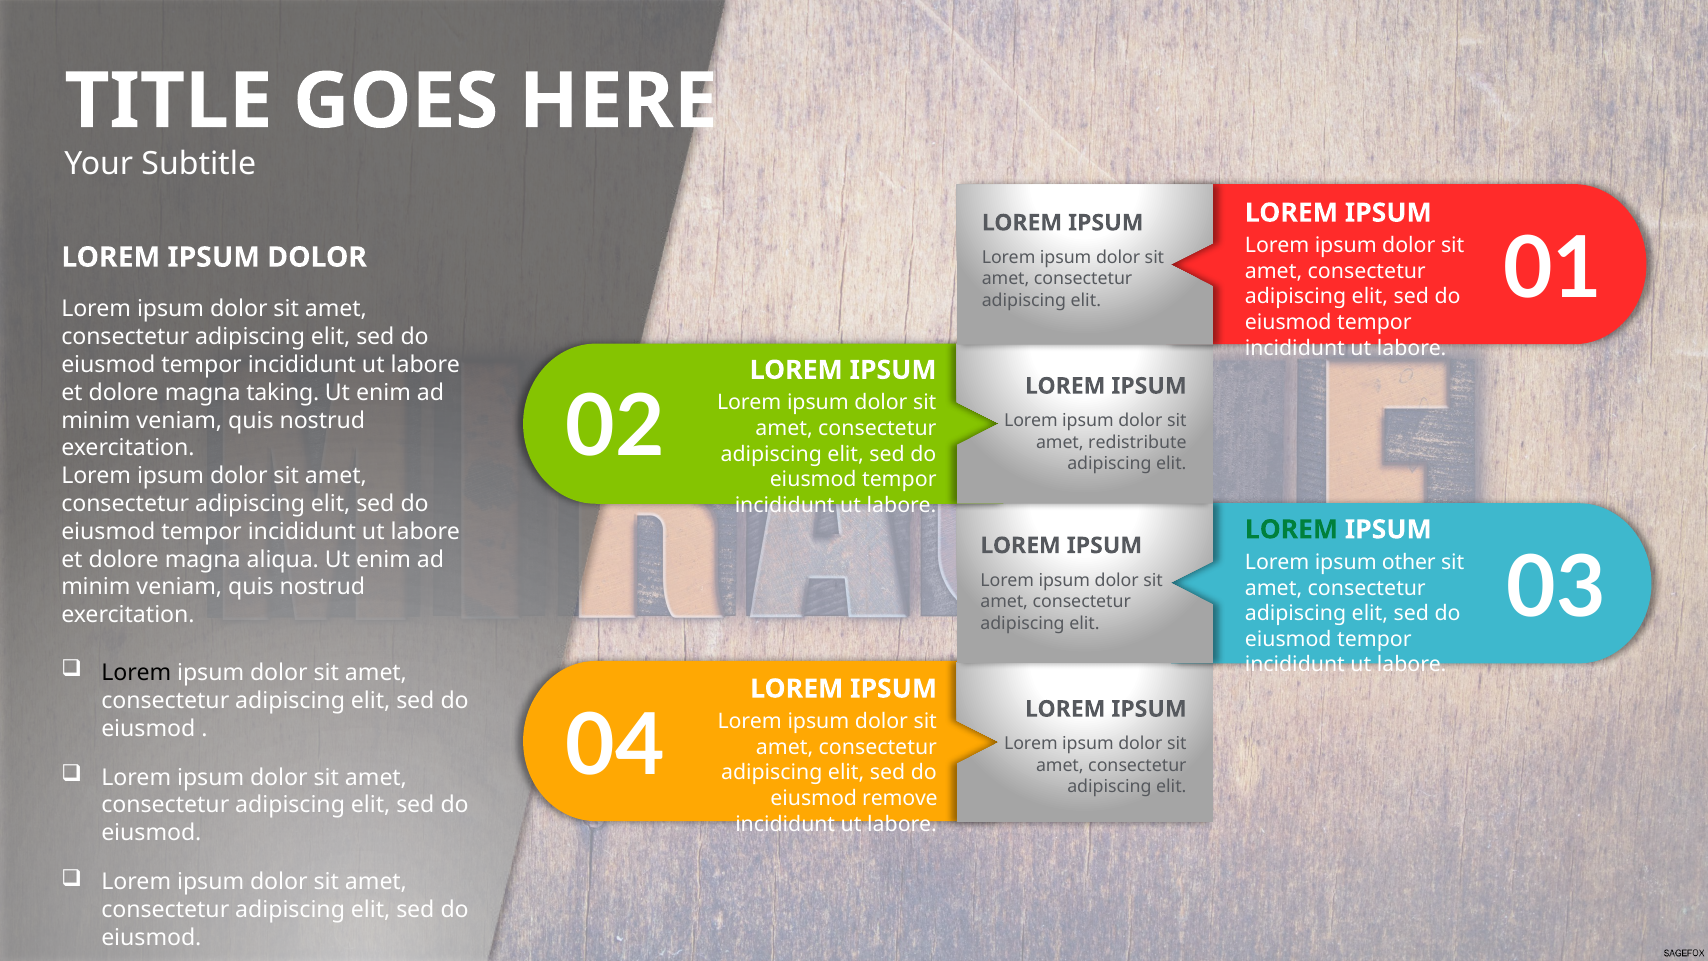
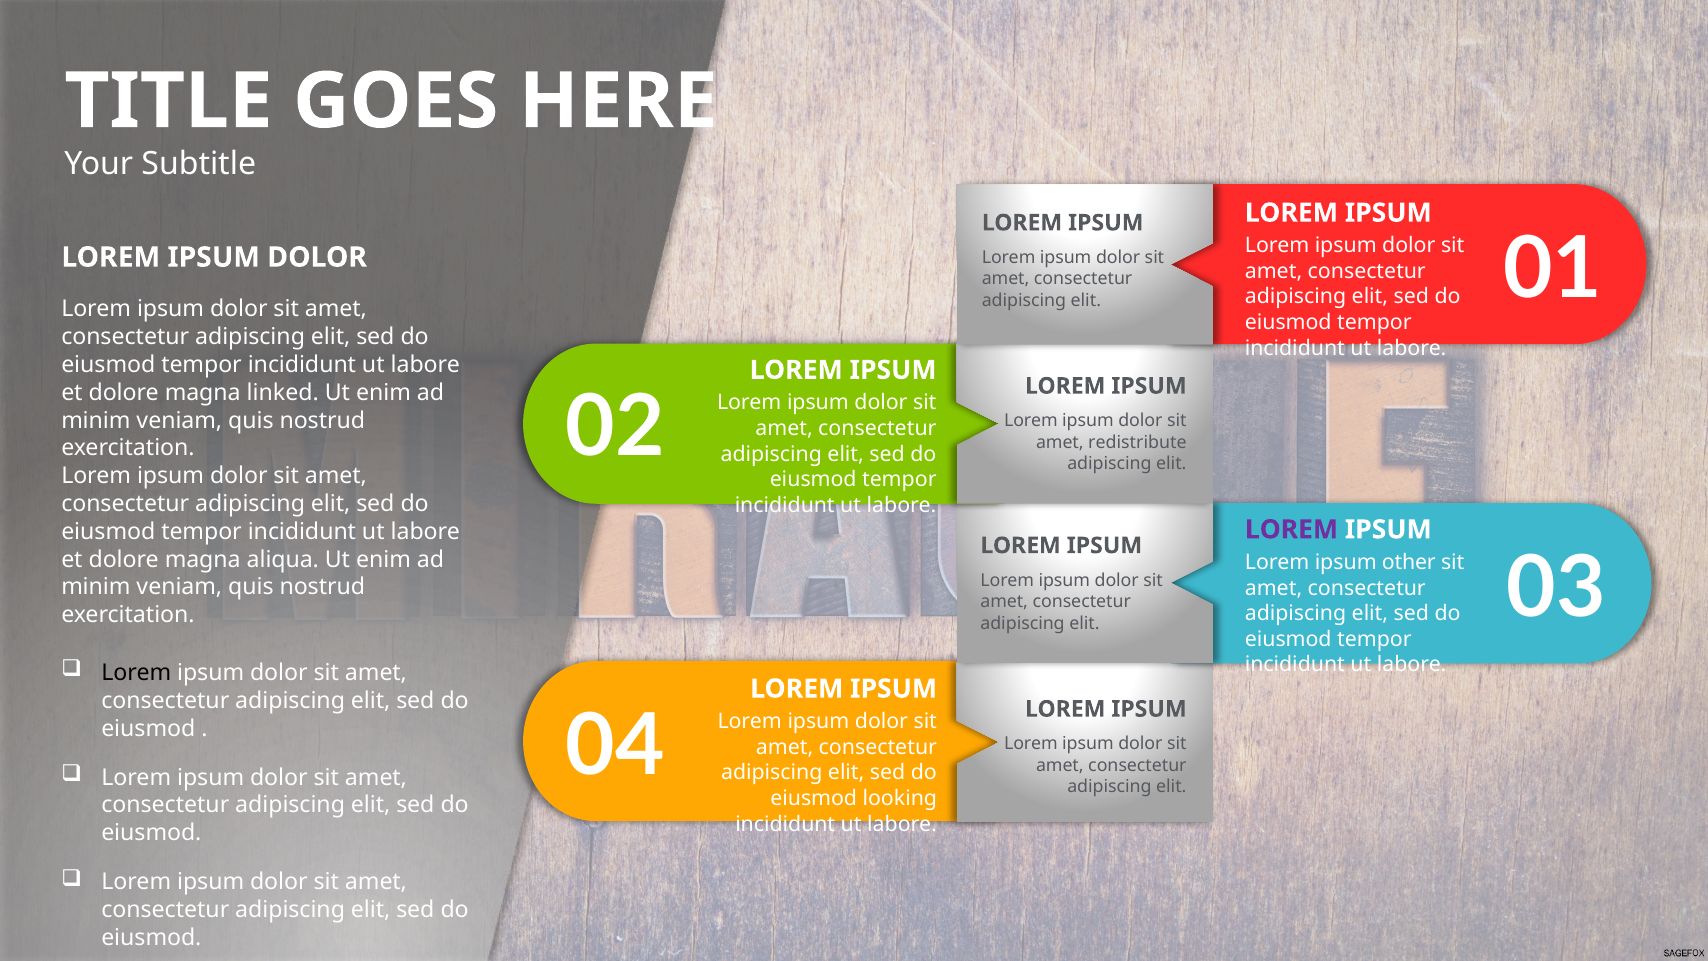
taking: taking -> linked
LOREM at (1291, 529) colour: green -> purple
remove: remove -> looking
